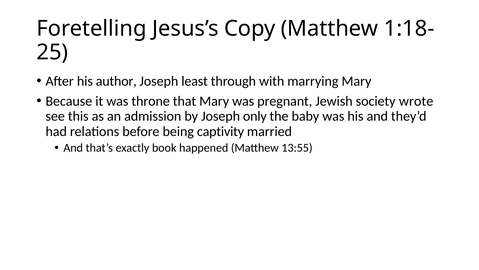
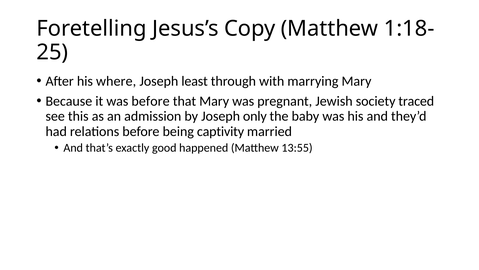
author: author -> where
was throne: throne -> before
wrote: wrote -> traced
book: book -> good
